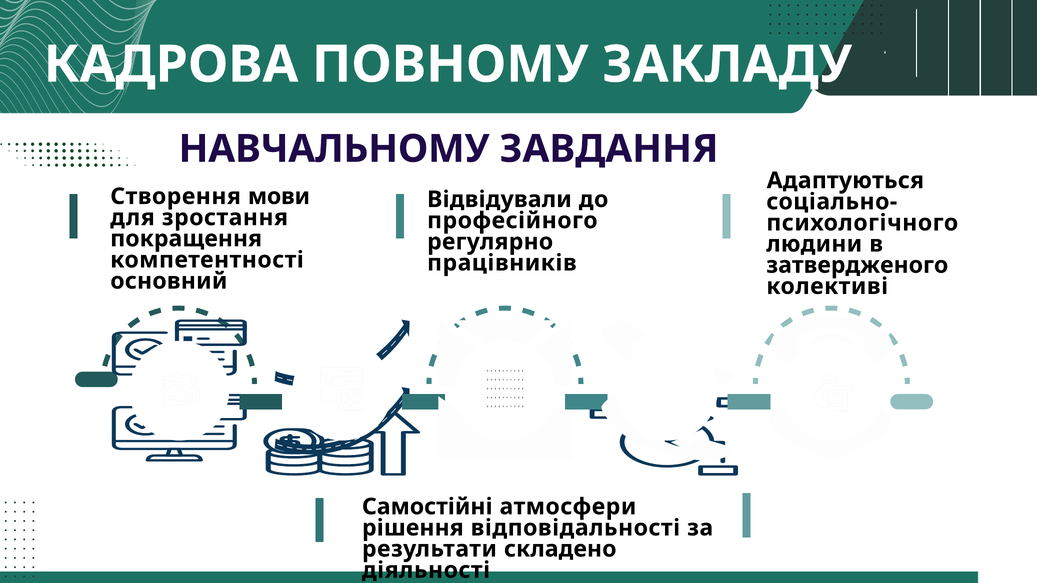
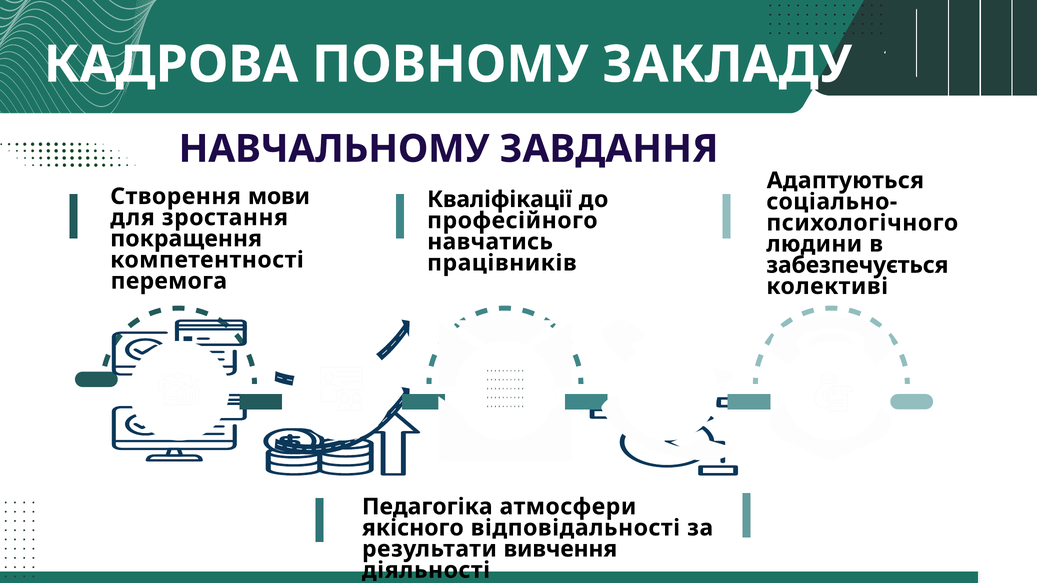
Відвідували: Відвідували -> Кваліфікації
регулярно: регулярно -> навчатись
затвердженого: затвердженого -> забезпечується
основний: основний -> перемога
Самостійні: Самостійні -> Педагогіка
рішення: рішення -> якісного
складено: складено -> вивчення
